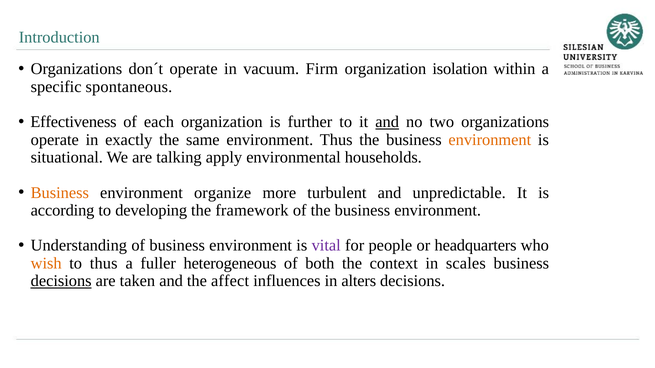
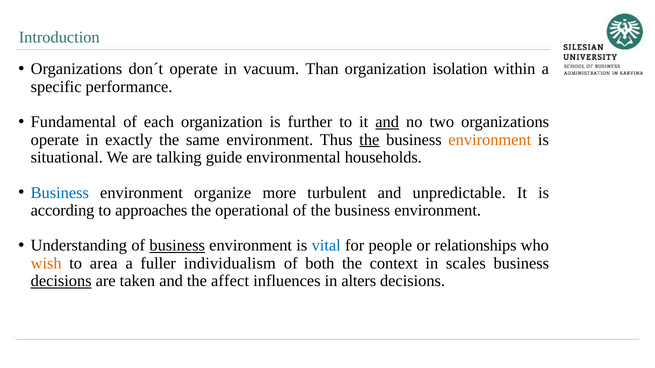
Firm: Firm -> Than
spontaneous: spontaneous -> performance
Effectiveness: Effectiveness -> Fundamental
the at (369, 140) underline: none -> present
apply: apply -> guide
Business at (60, 193) colour: orange -> blue
developing: developing -> approaches
framework: framework -> operational
business at (177, 246) underline: none -> present
vital colour: purple -> blue
headquarters: headquarters -> relationships
to thus: thus -> area
heterogeneous: heterogeneous -> individualism
